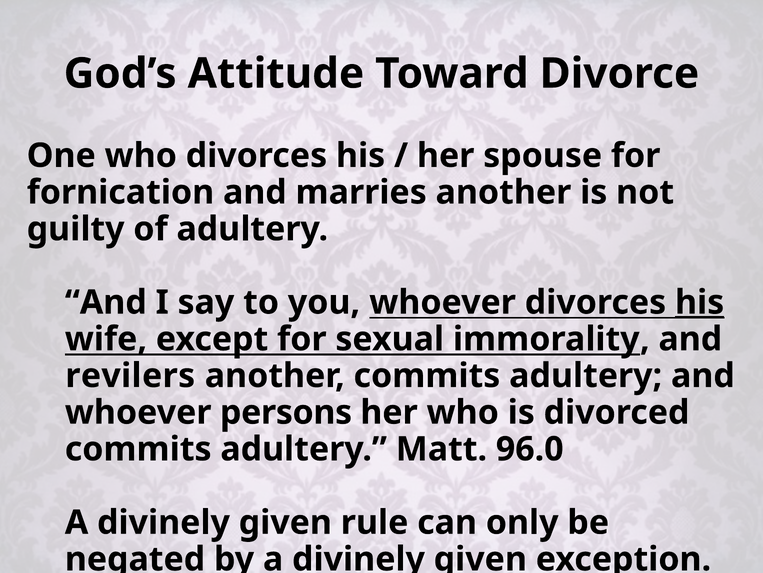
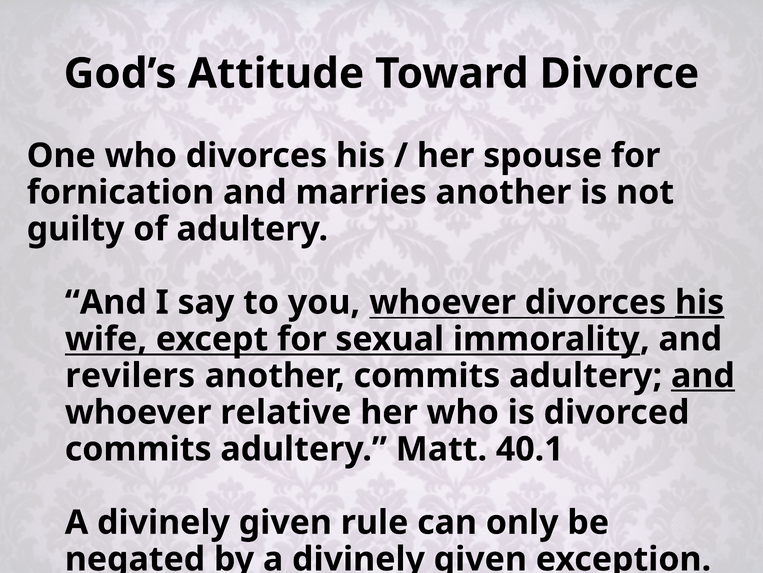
and at (703, 375) underline: none -> present
persons: persons -> relative
96.0: 96.0 -> 40.1
